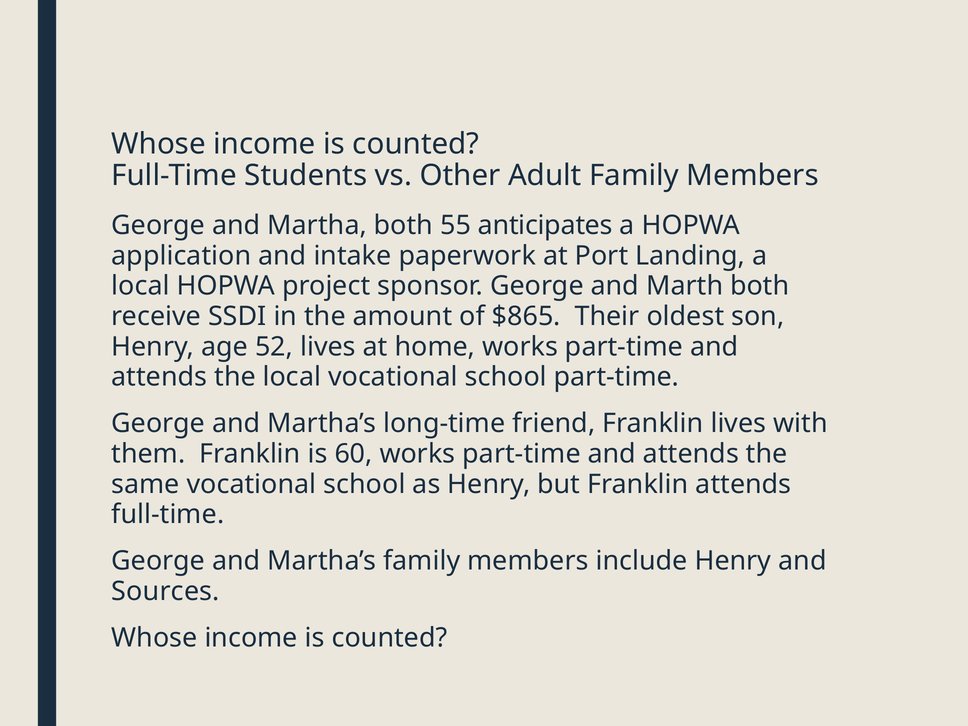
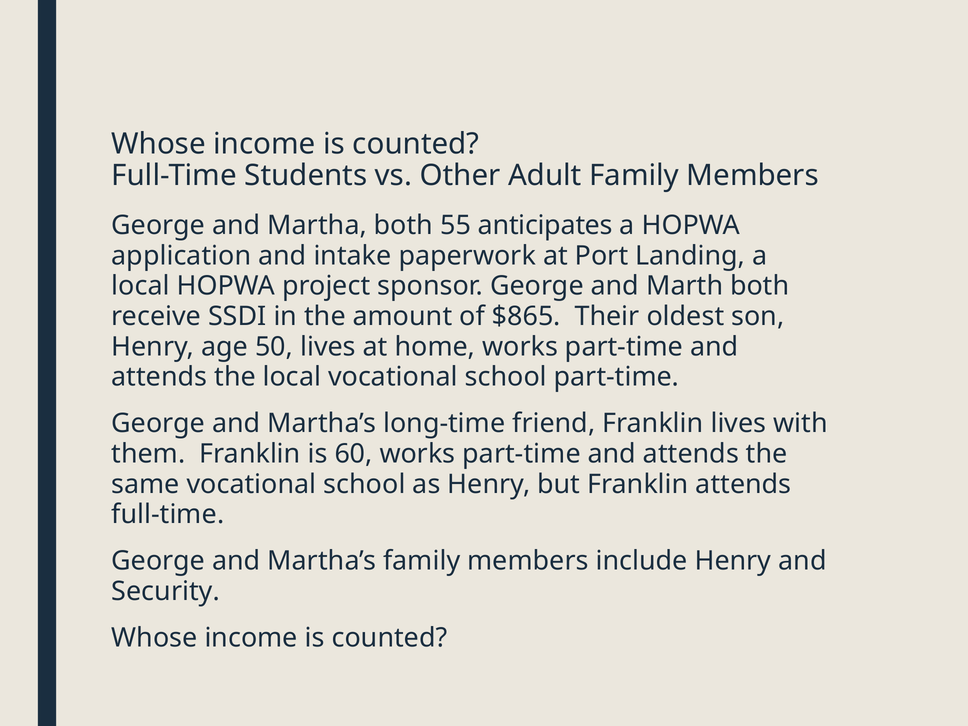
52: 52 -> 50
Sources: Sources -> Security
